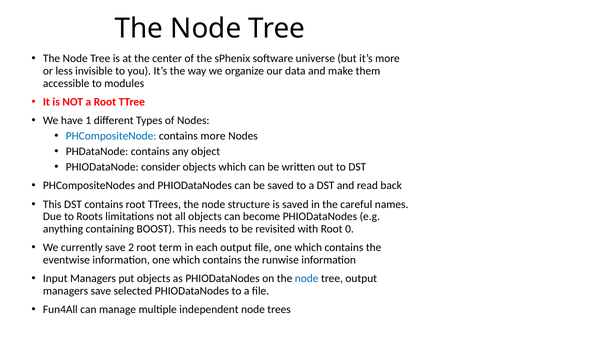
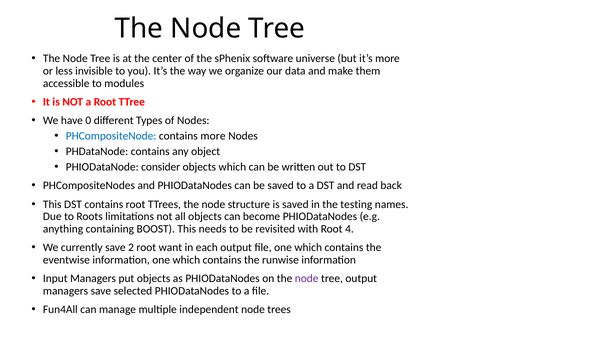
1: 1 -> 0
careful: careful -> testing
0: 0 -> 4
term: term -> want
node at (307, 279) colour: blue -> purple
